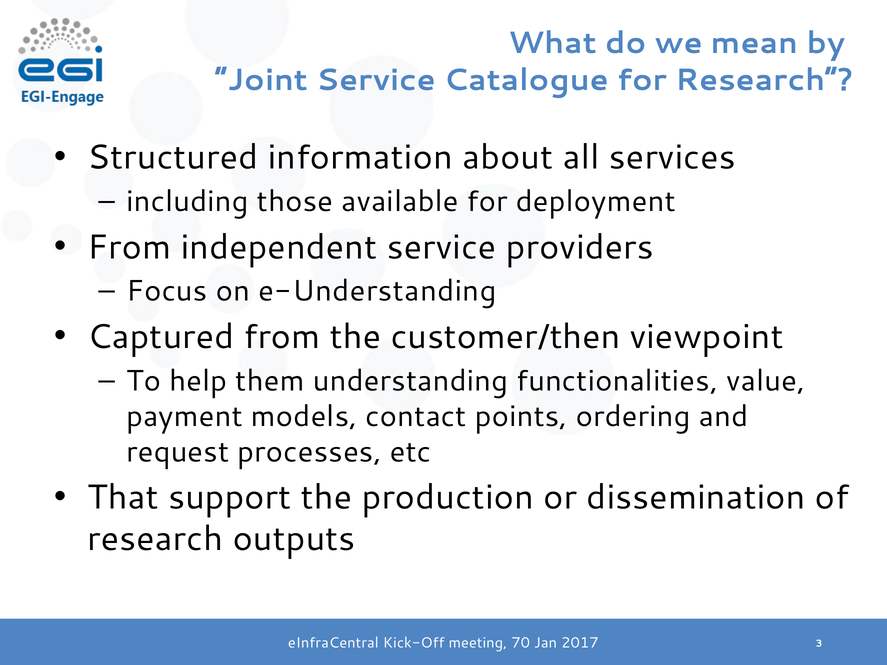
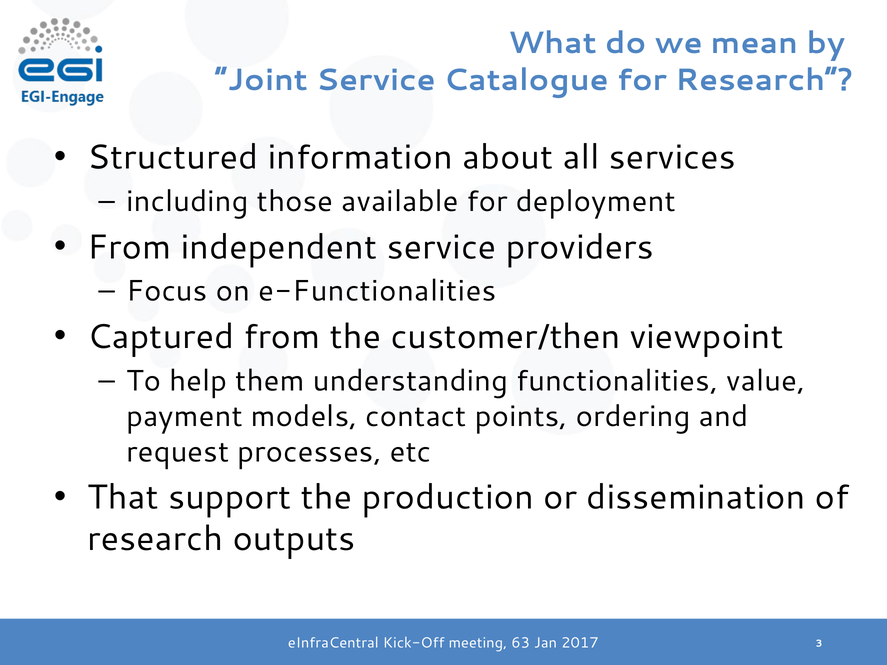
e-Understanding: e-Understanding -> e-Functionalities
70: 70 -> 63
